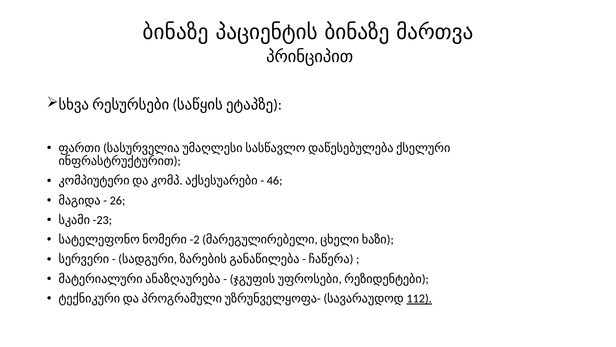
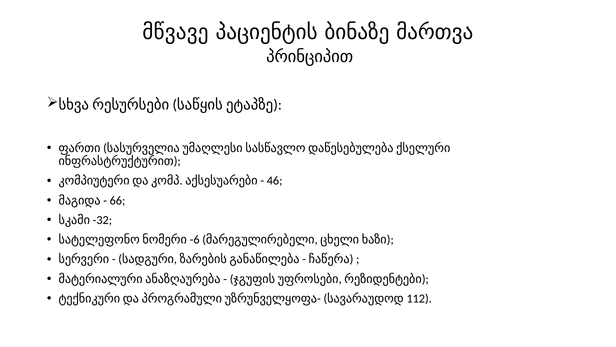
ბინაზე at (175, 32): ბინაზე -> მწვავე
26: 26 -> 66
-23: -23 -> -32
-2: -2 -> -6
112 underline: present -> none
